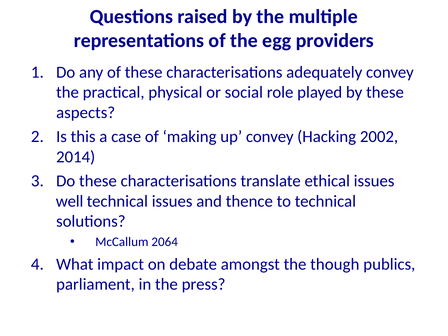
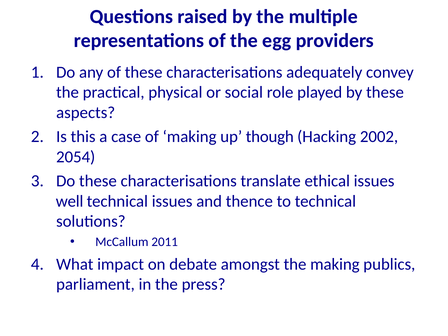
up convey: convey -> though
2014: 2014 -> 2054
2064: 2064 -> 2011
the though: though -> making
